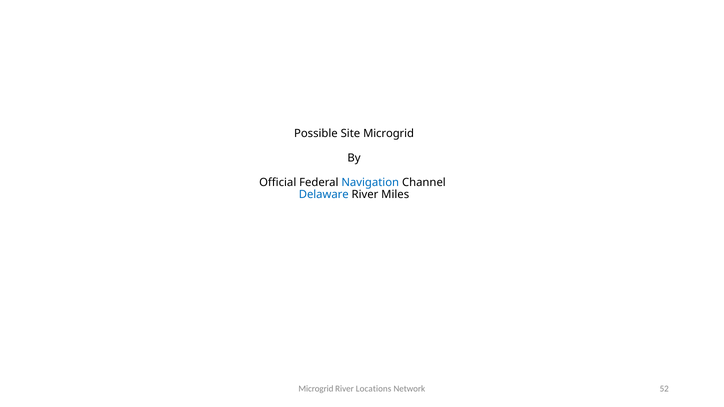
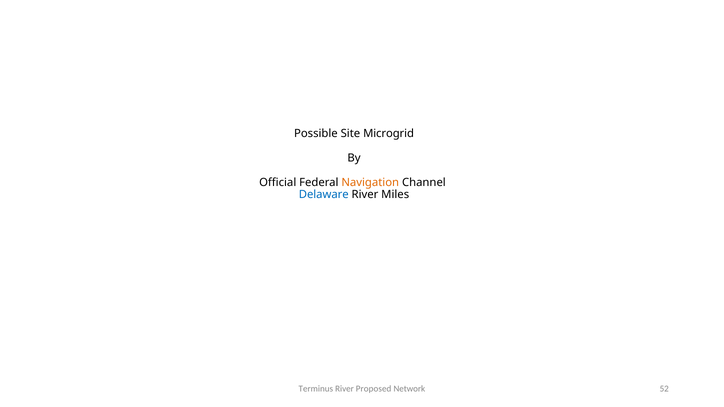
Navigation colour: blue -> orange
Microgrid at (316, 389): Microgrid -> Terminus
Locations: Locations -> Proposed
